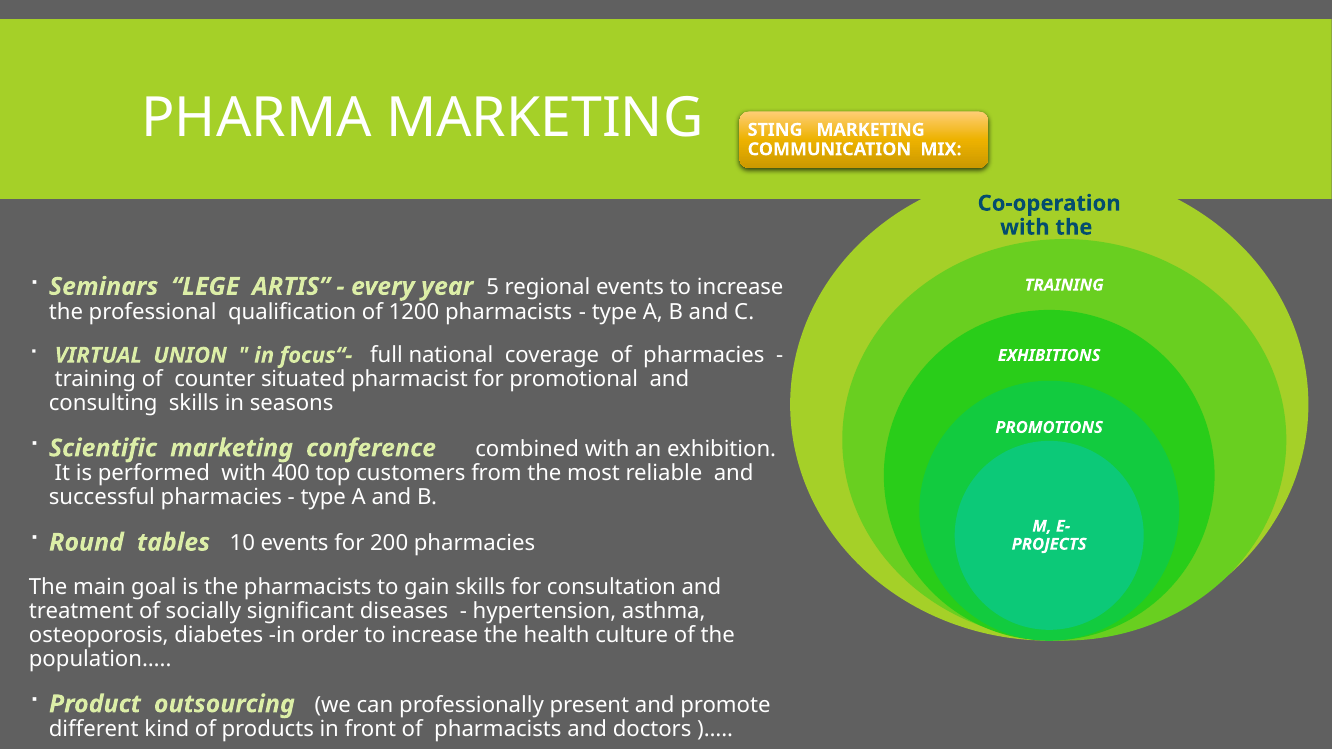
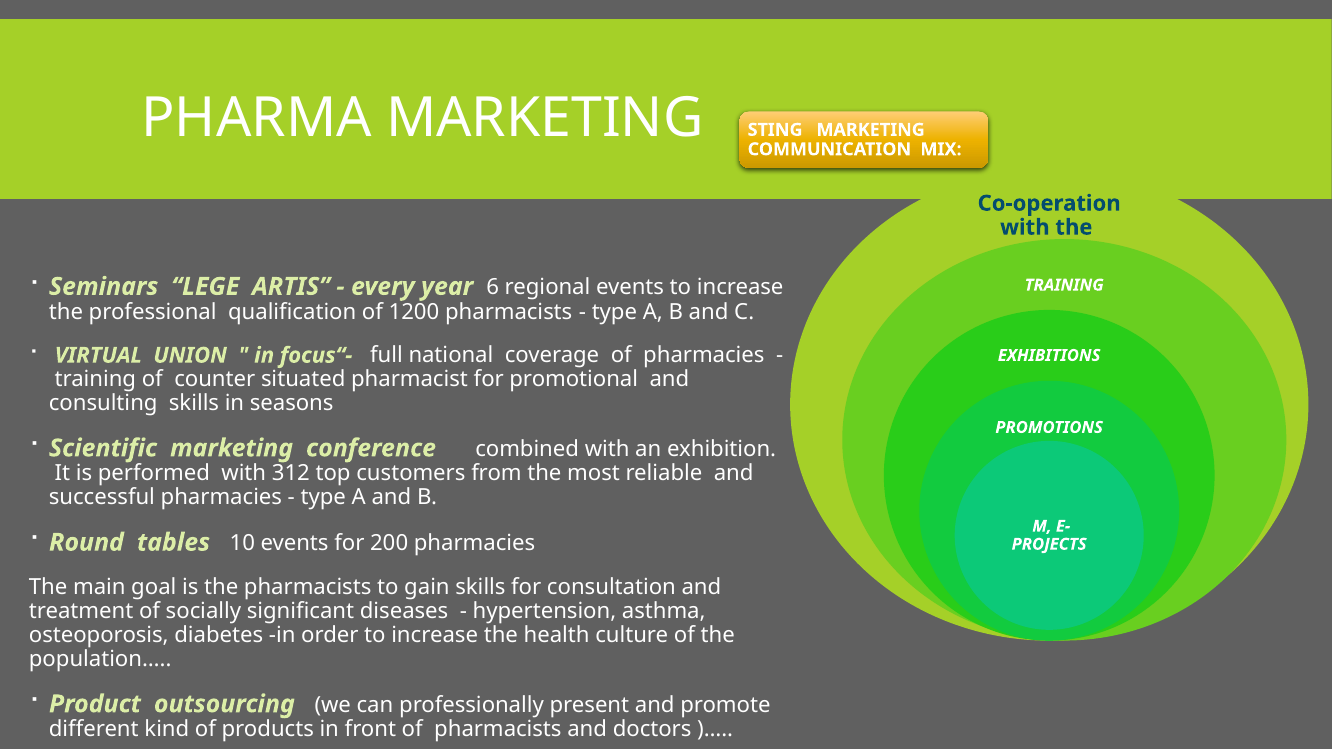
5: 5 -> 6
400: 400 -> 312
